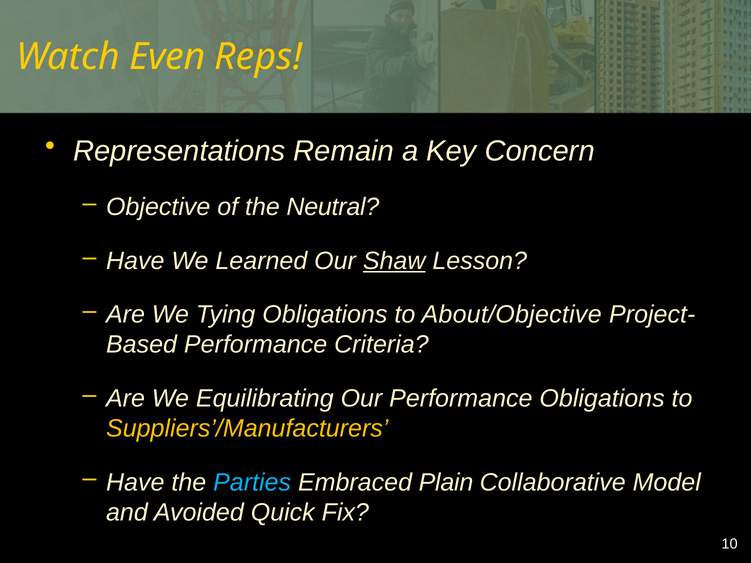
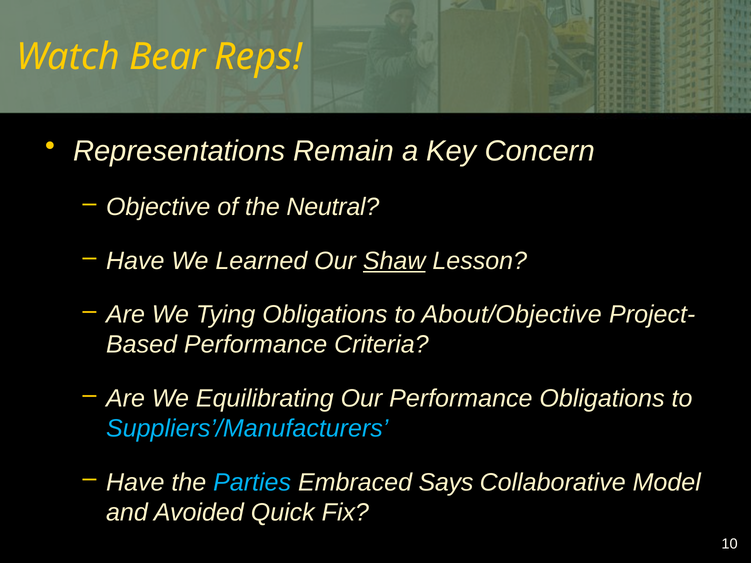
Even: Even -> Bear
Suppliers’/Manufacturers colour: yellow -> light blue
Plain: Plain -> Says
